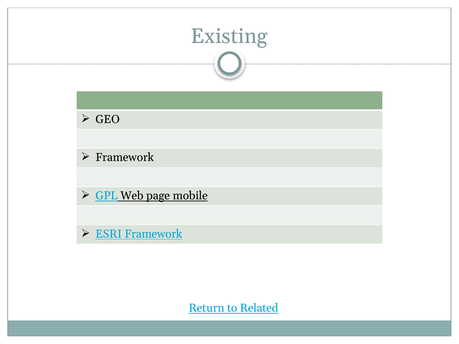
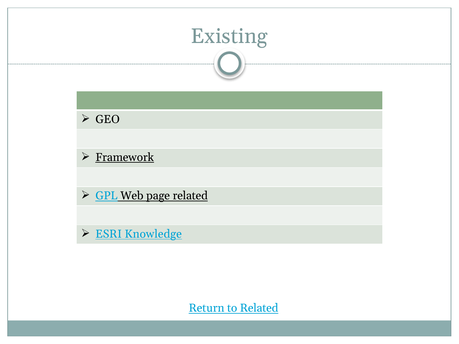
Framework at (125, 158) underline: none -> present
page mobile: mobile -> related
ESRI Framework: Framework -> Knowledge
